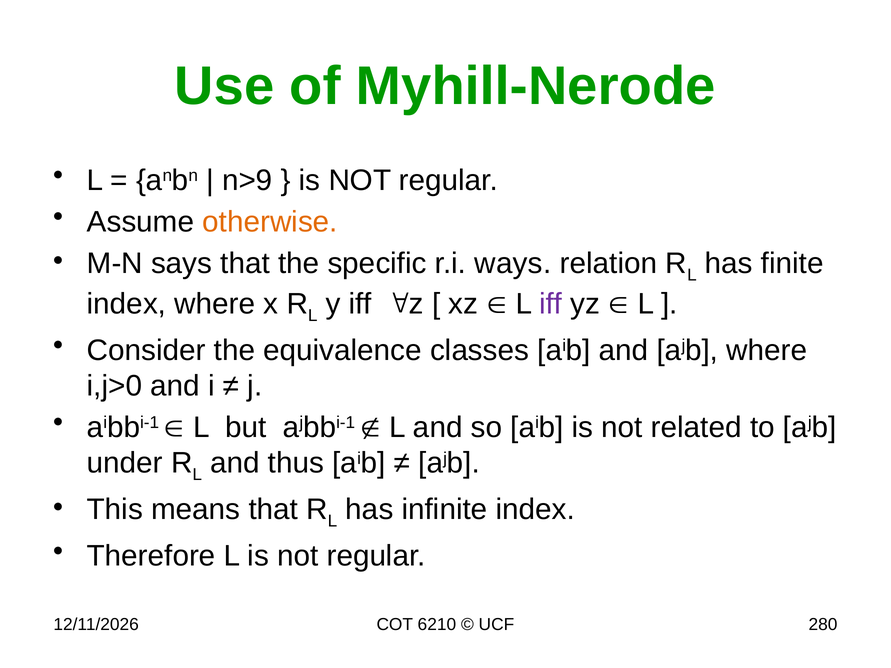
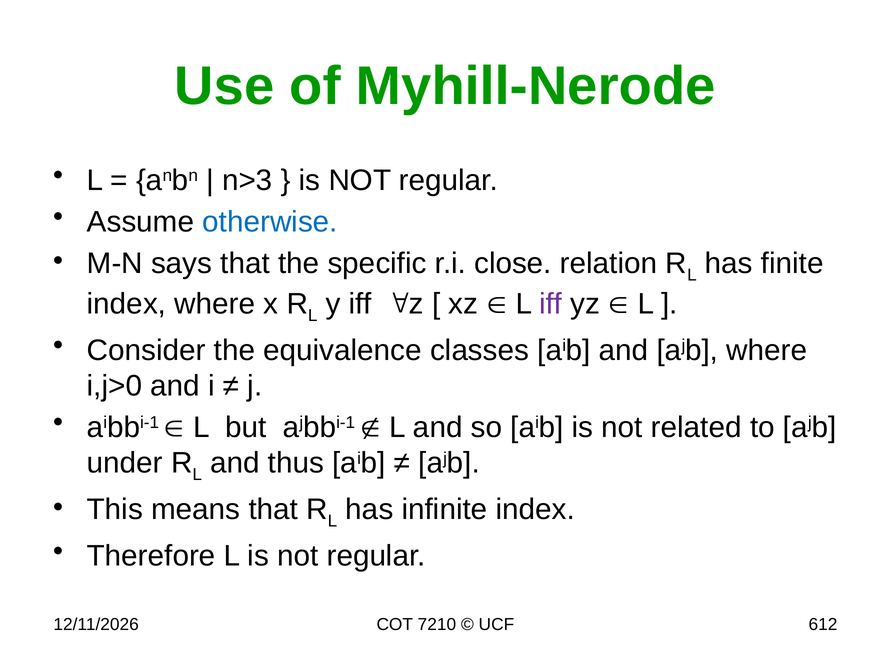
n>9: n>9 -> n>3
otherwise colour: orange -> blue
ways: ways -> close
6210: 6210 -> 7210
280: 280 -> 612
